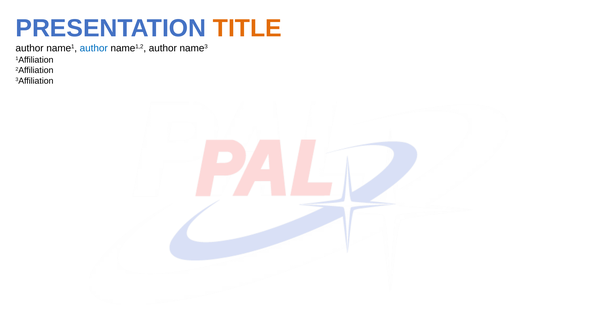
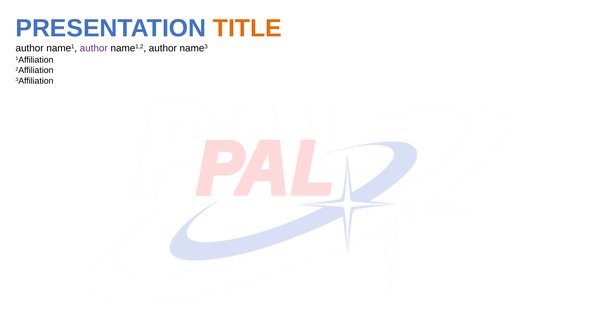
author at (94, 48) colour: blue -> purple
